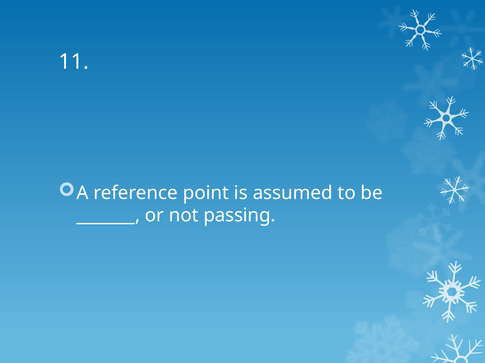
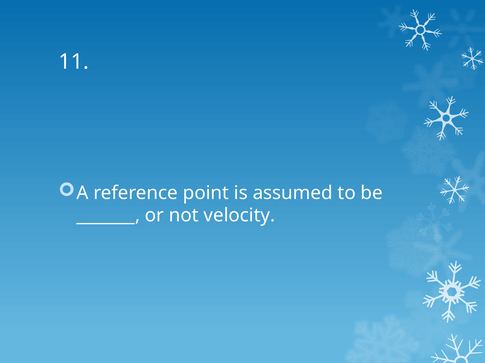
passing: passing -> velocity
